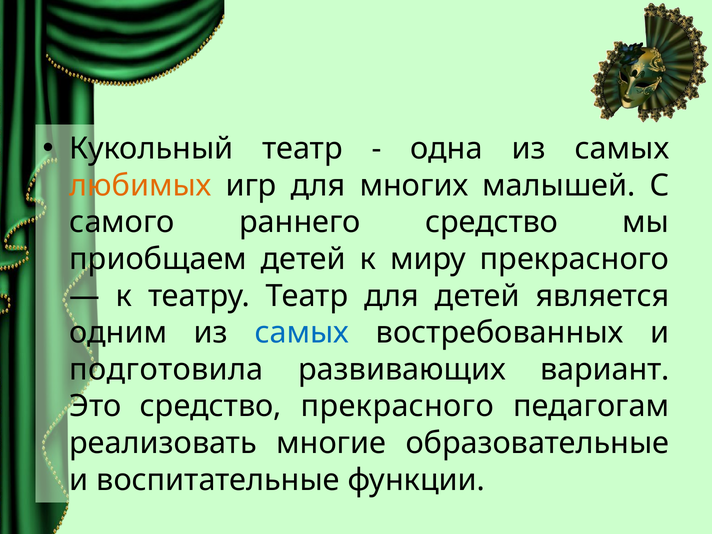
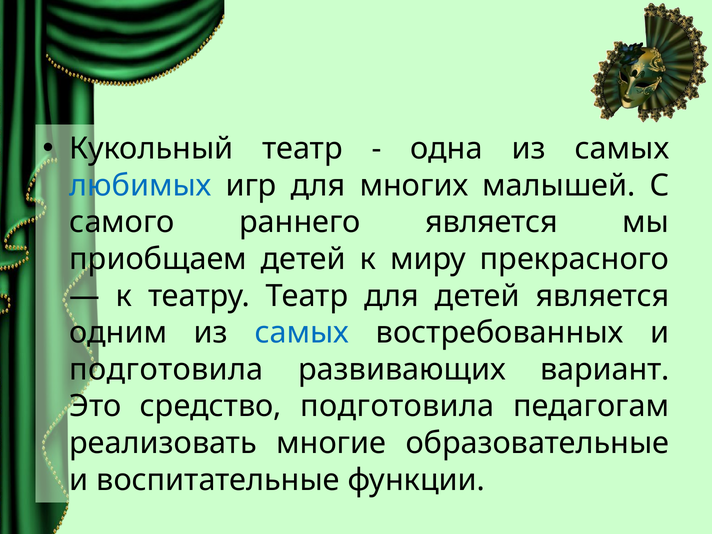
любимых colour: orange -> blue
раннего средство: средство -> является
средство прекрасного: прекрасного -> подготовила
